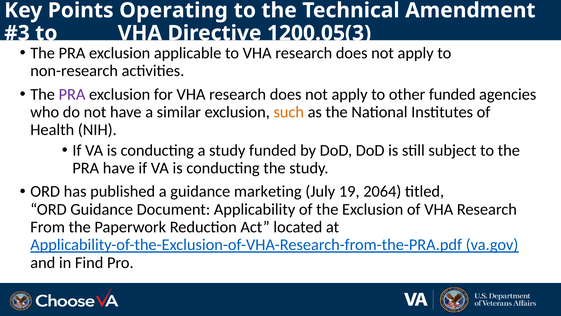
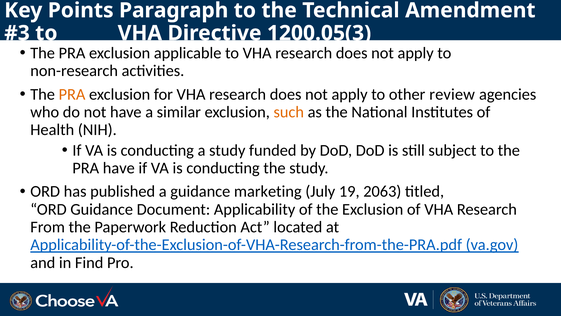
Operating: Operating -> Paragraph
PRA at (72, 94) colour: purple -> orange
other funded: funded -> review
2064: 2064 -> 2063
